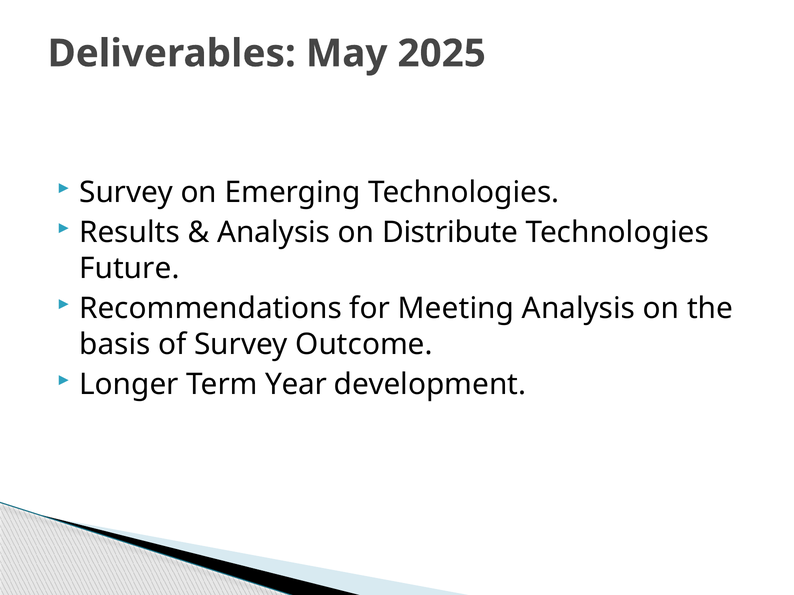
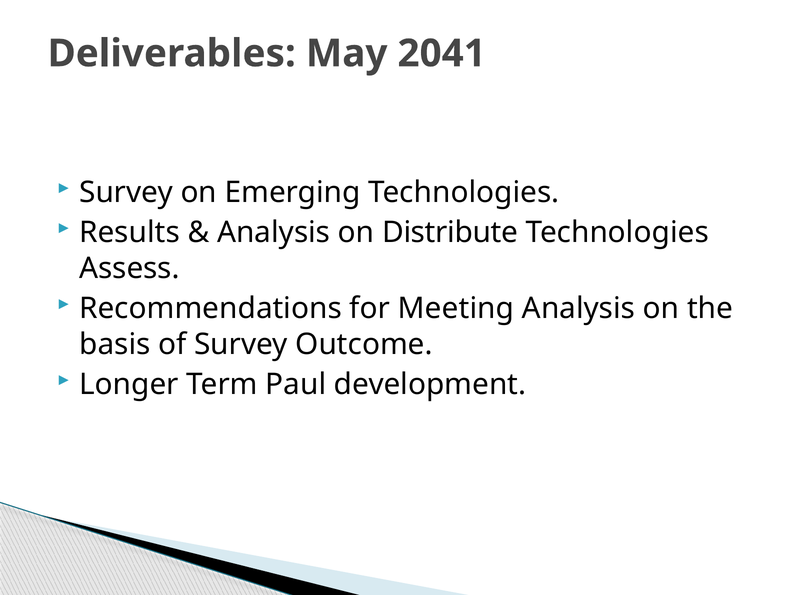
2025: 2025 -> 2041
Future: Future -> Assess
Year: Year -> Paul
